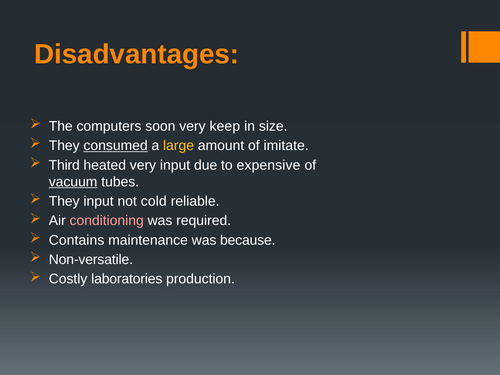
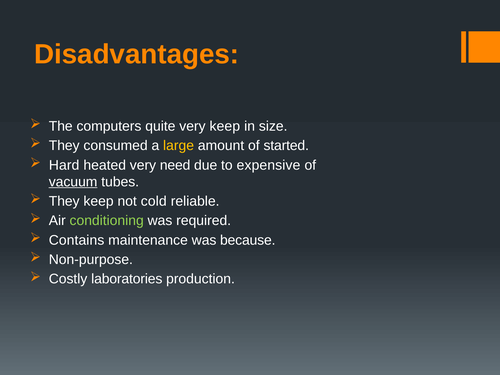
soon: soon -> quite
consumed underline: present -> none
imitate: imitate -> started
Third: Third -> Hard
very input: input -> need
They input: input -> keep
conditioning colour: pink -> light green
Non-versatile: Non-versatile -> Non-purpose
